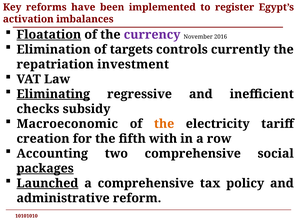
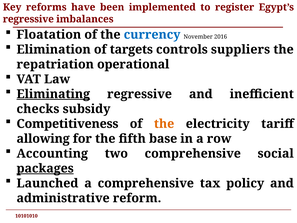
activation at (28, 19): activation -> regressive
Floatation underline: present -> none
currency colour: purple -> blue
currently: currently -> suppliers
investment: investment -> operational
Macroeconomic: Macroeconomic -> Competitiveness
creation: creation -> allowing
with: with -> base
Launched underline: present -> none
